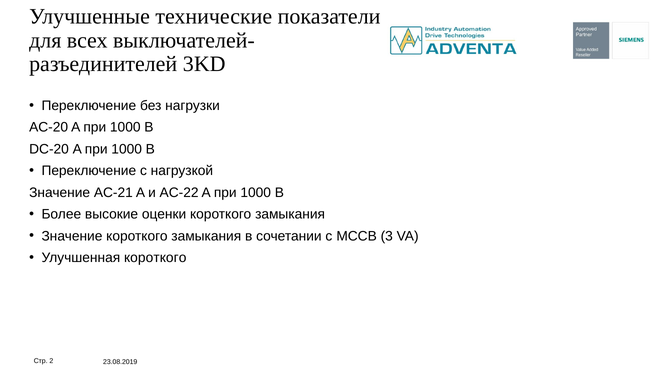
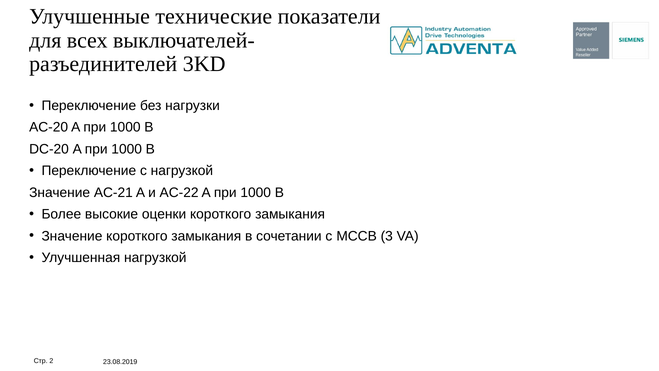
Улучшенная короткого: короткого -> нагрузкой
